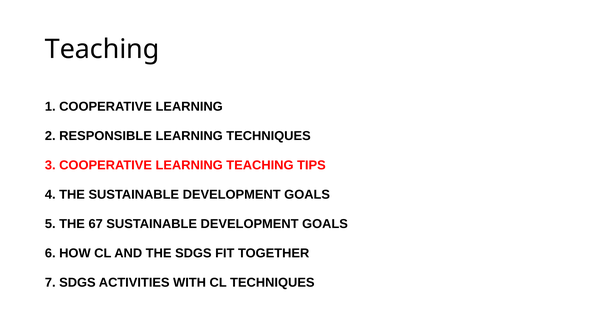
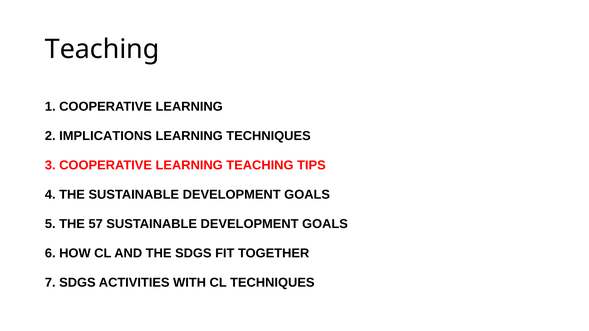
RESPONSIBLE: RESPONSIBLE -> IMPLICATIONS
67: 67 -> 57
